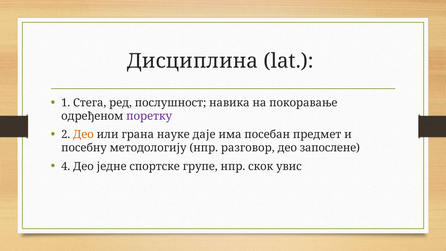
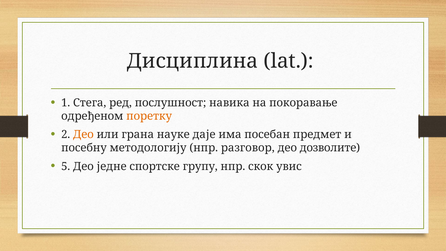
поретку colour: purple -> orange
запослене: запослене -> дозволите
4: 4 -> 5
групе: групе -> групу
